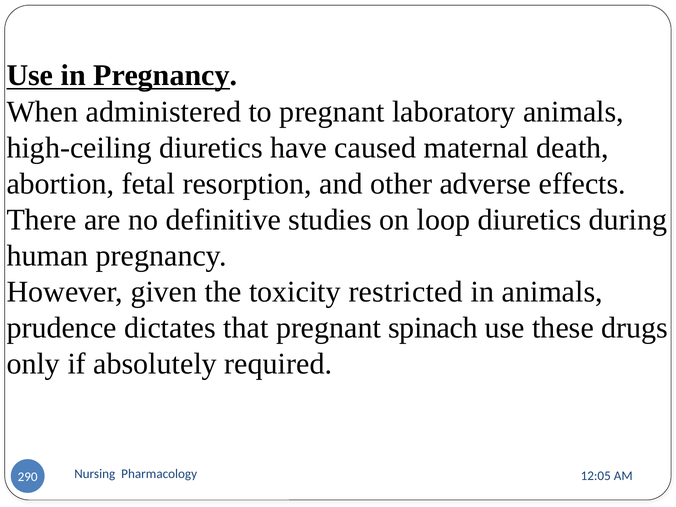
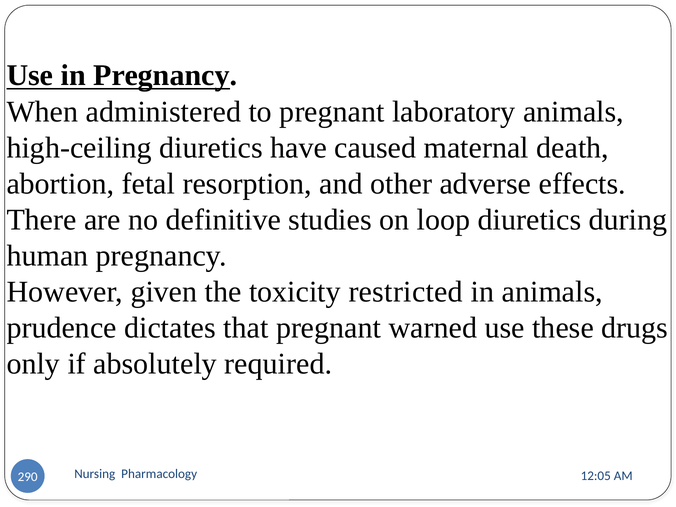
spinach: spinach -> warned
